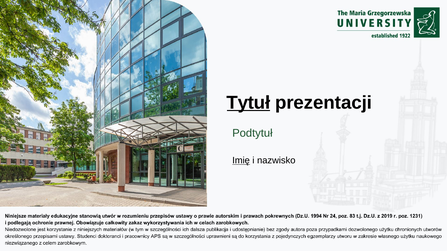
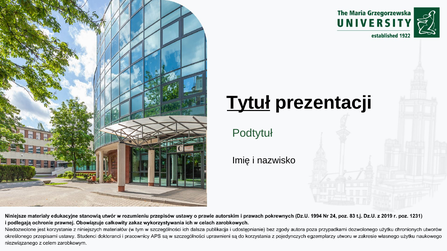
Imię underline: present -> none
